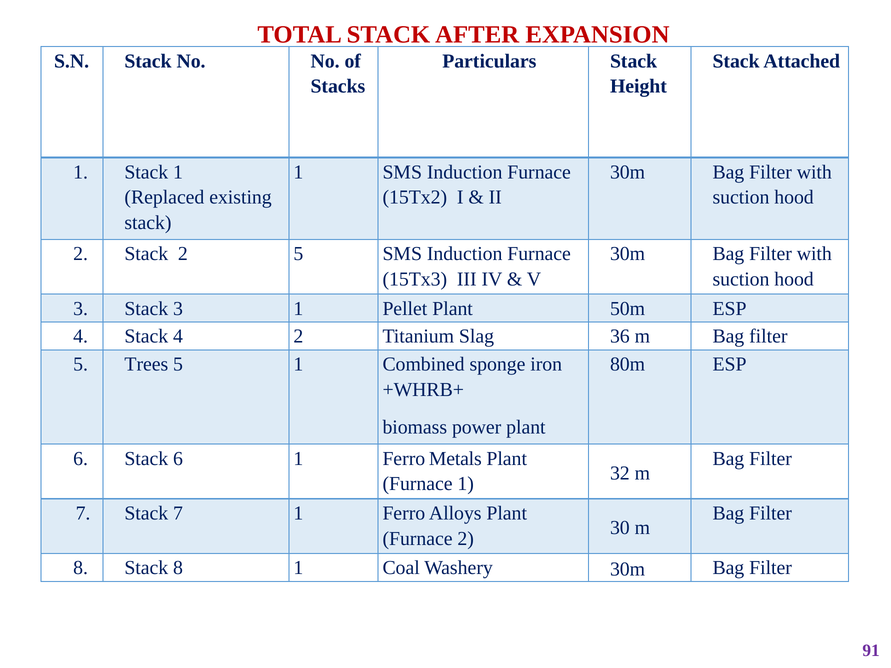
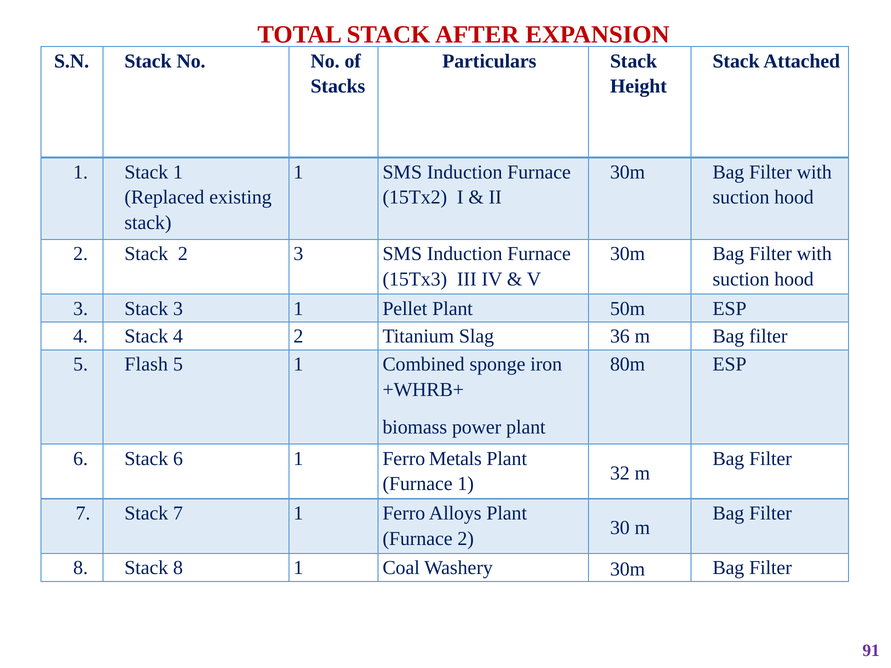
2 5: 5 -> 3
Trees: Trees -> Flash
